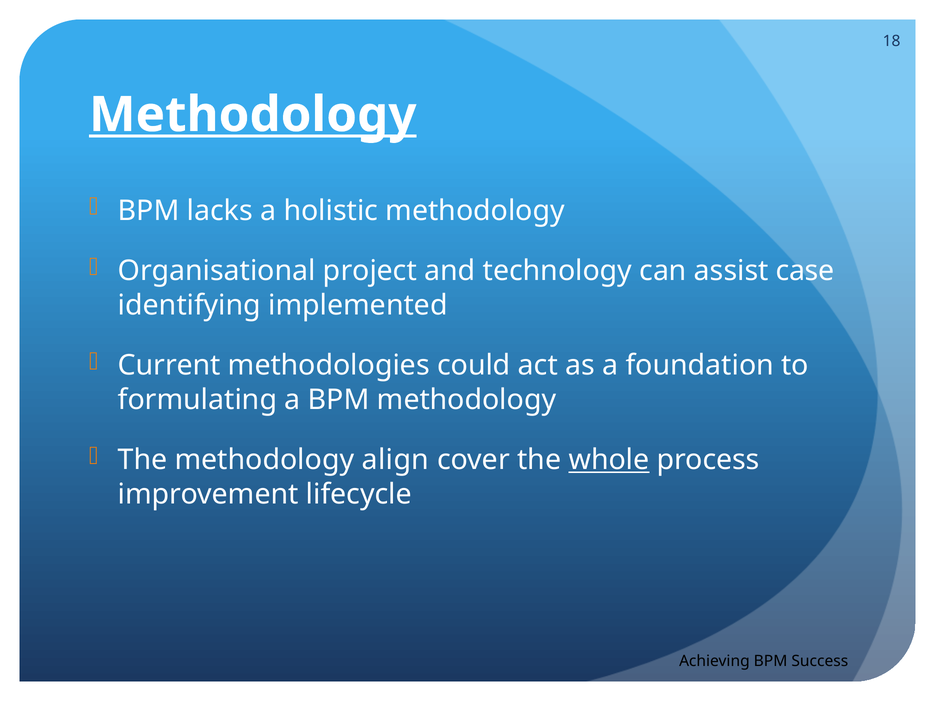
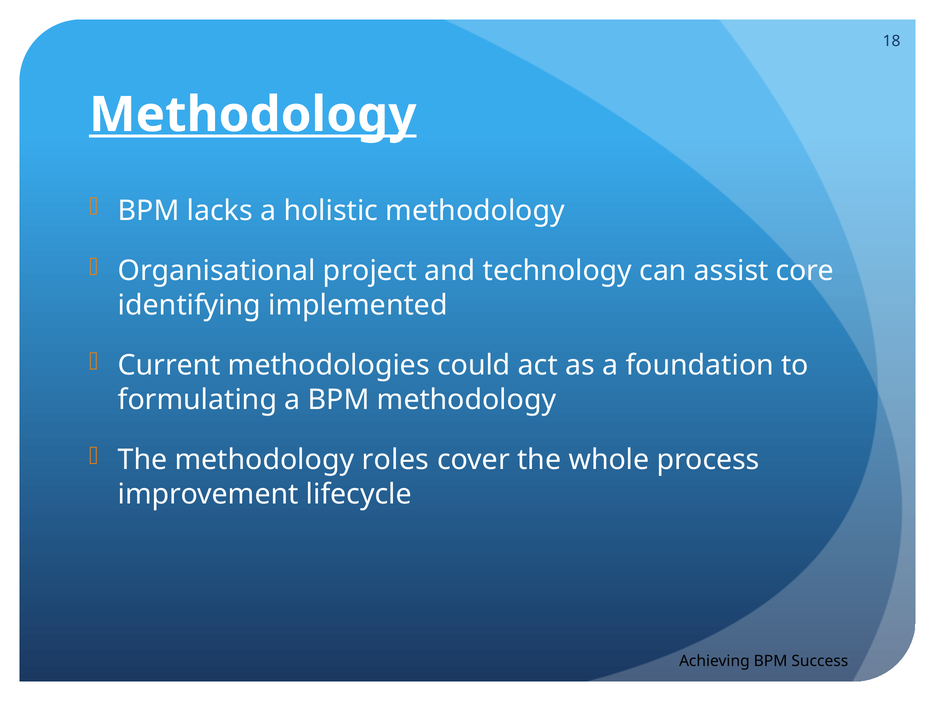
case: case -> core
align: align -> roles
whole underline: present -> none
